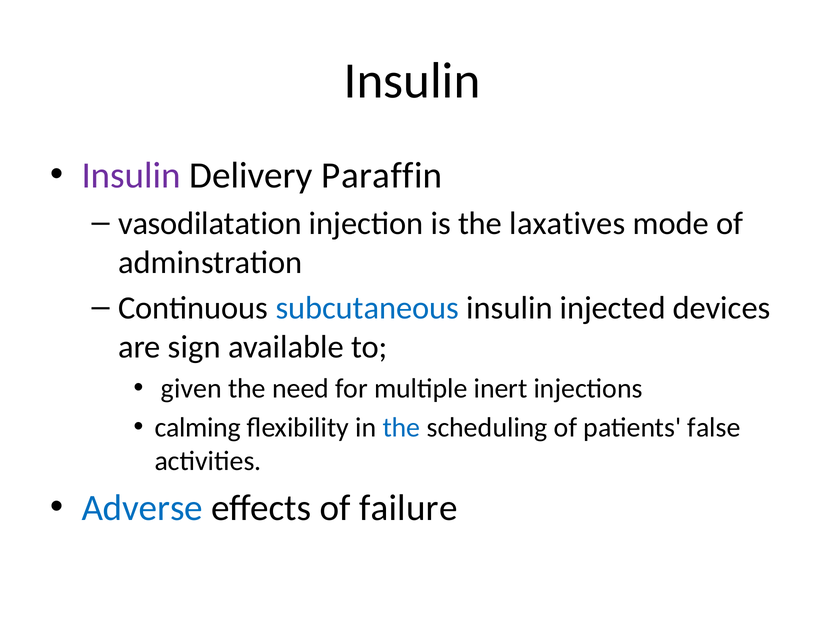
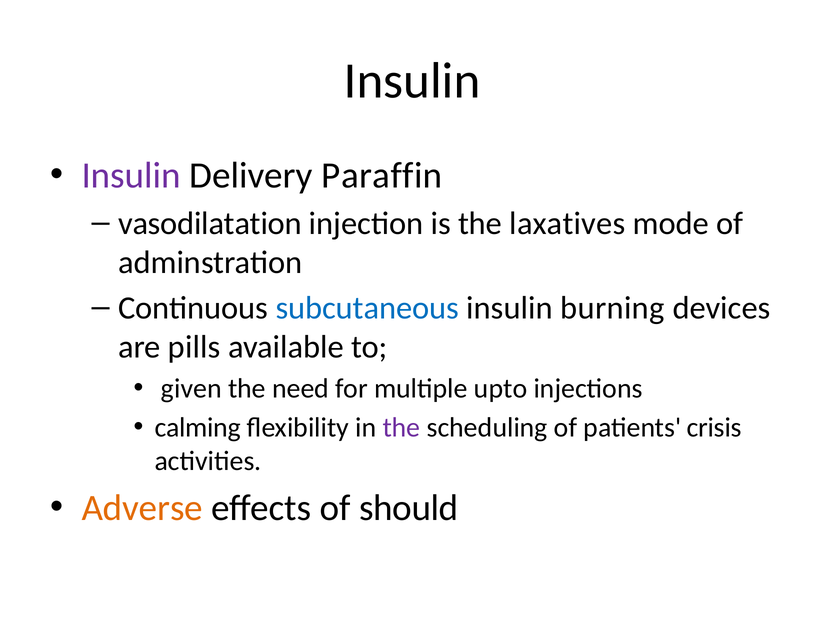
injected: injected -> burning
sign: sign -> pills
inert: inert -> upto
the at (401, 427) colour: blue -> purple
false: false -> crisis
Adverse colour: blue -> orange
failure: failure -> should
